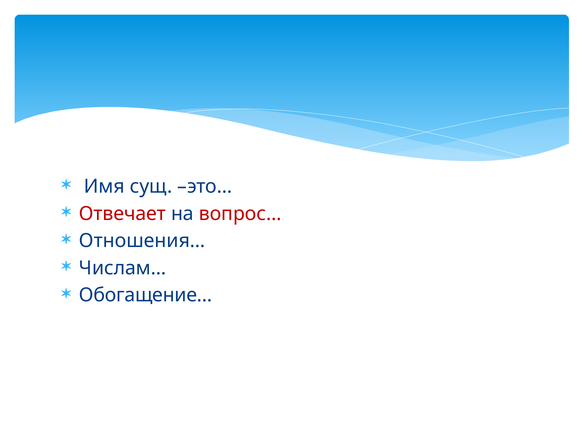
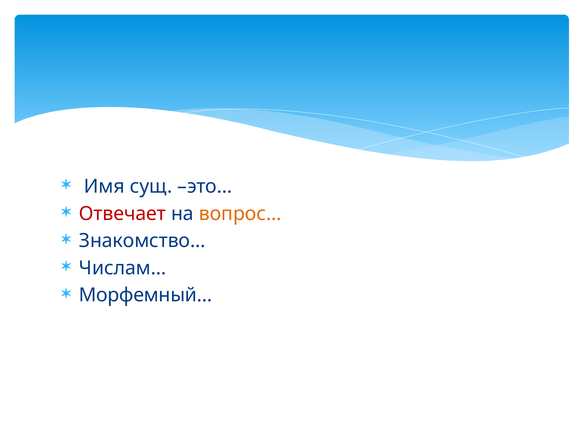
вопрос… colour: red -> orange
Отношения…: Отношения… -> Знакомство…
Обогащение…: Обогащение… -> Морфемный…
